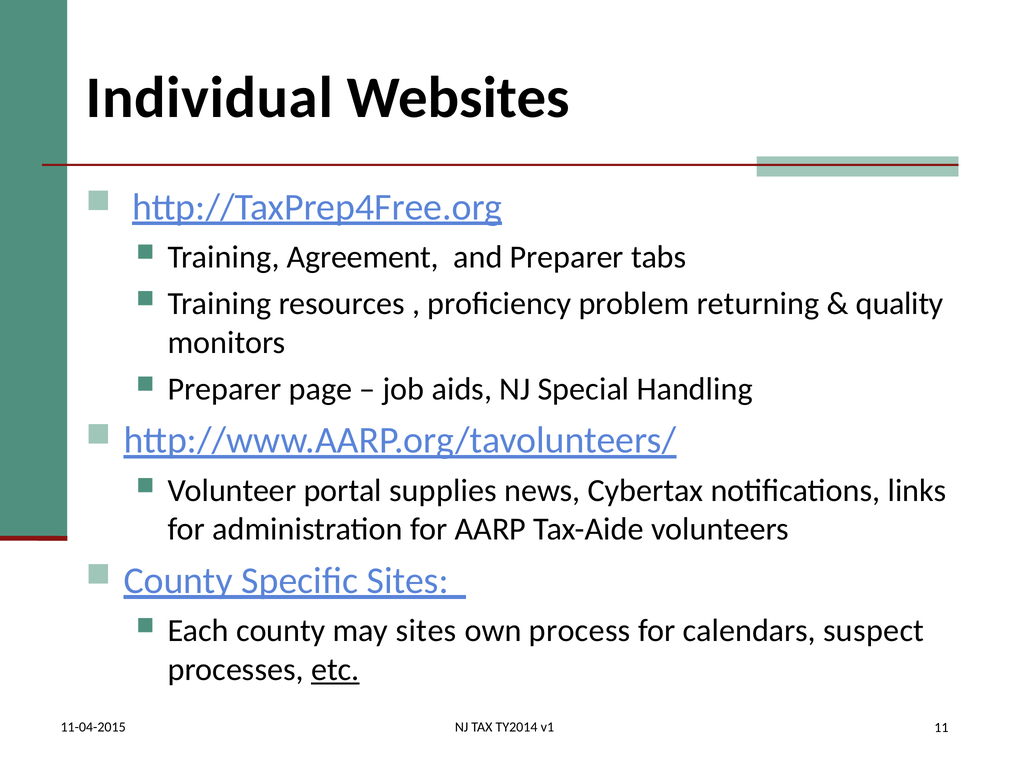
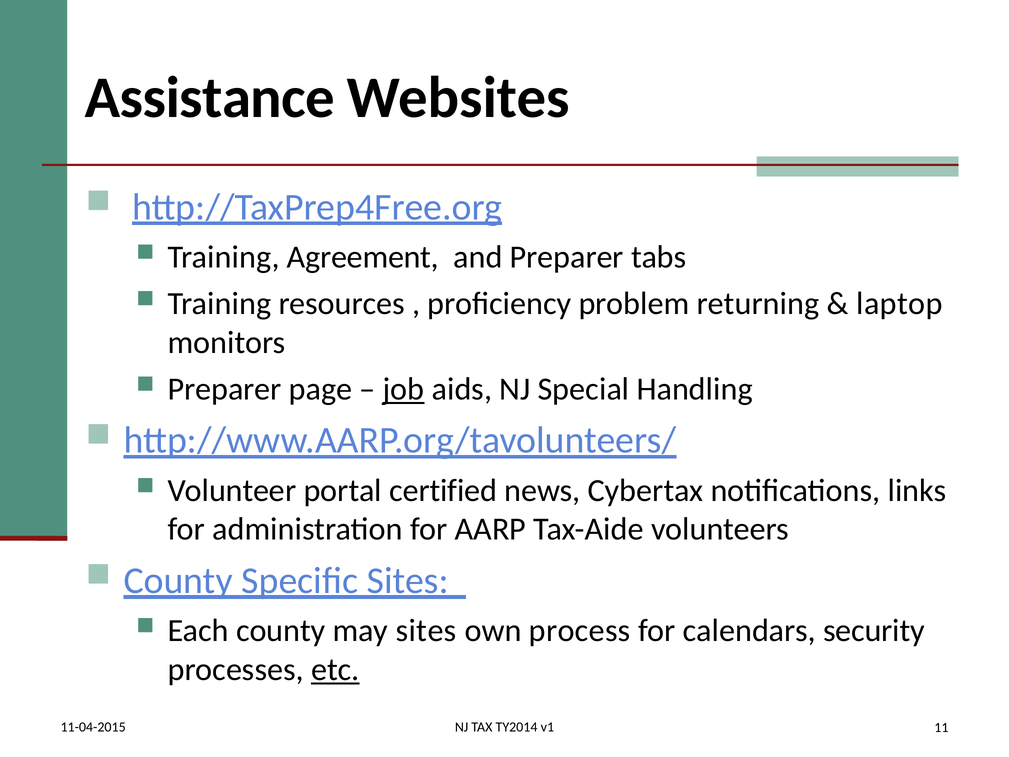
Individual: Individual -> Assistance
quality: quality -> laptop
job underline: none -> present
supplies: supplies -> certified
suspect: suspect -> security
